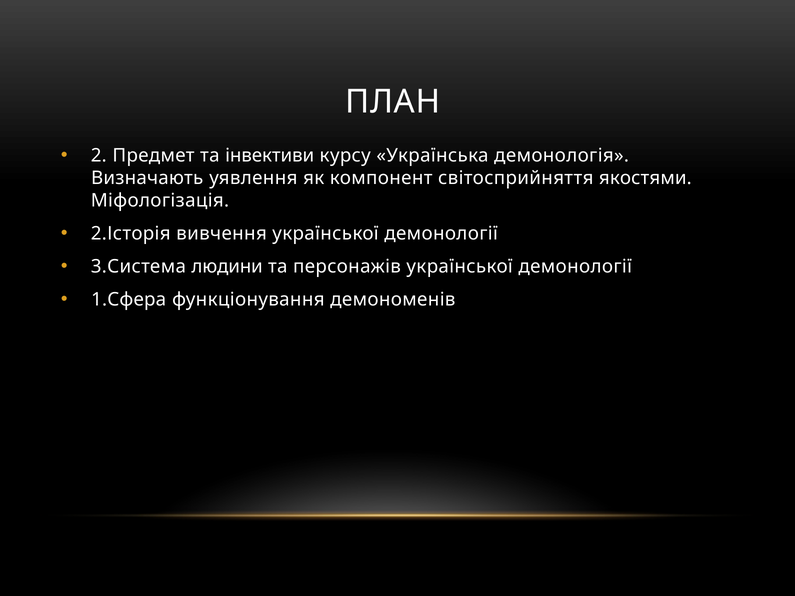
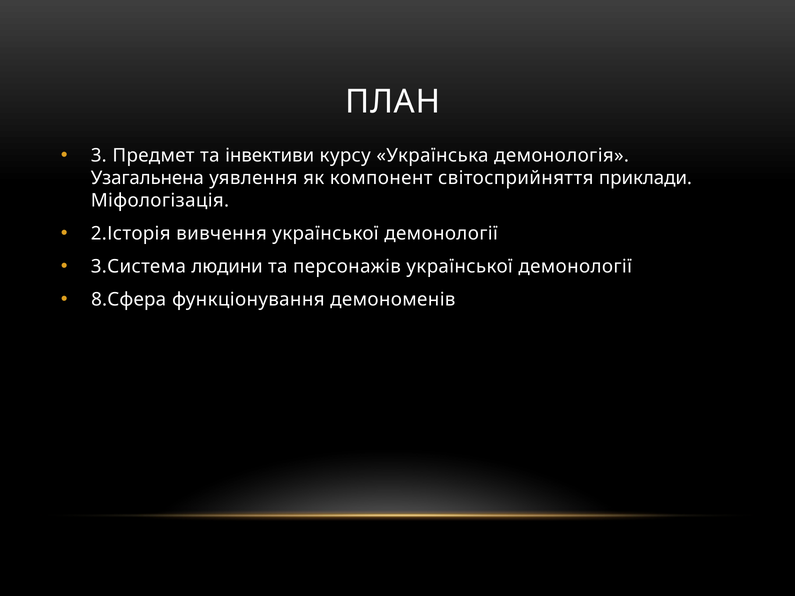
2: 2 -> 3
Визначають: Визначають -> Узагальнена
якостями: якостями -> приклади
1.Сфера: 1.Сфера -> 8.Сфера
